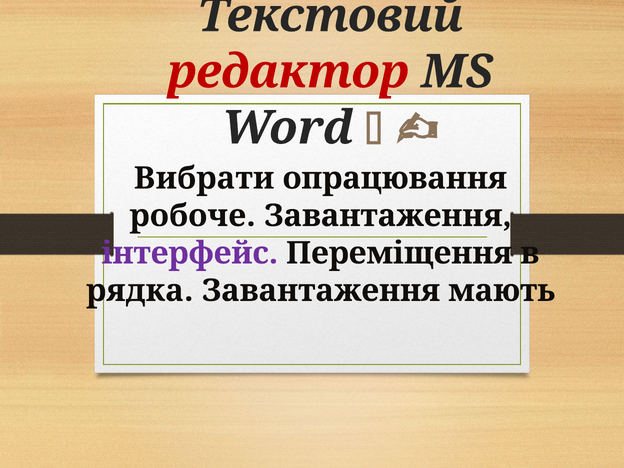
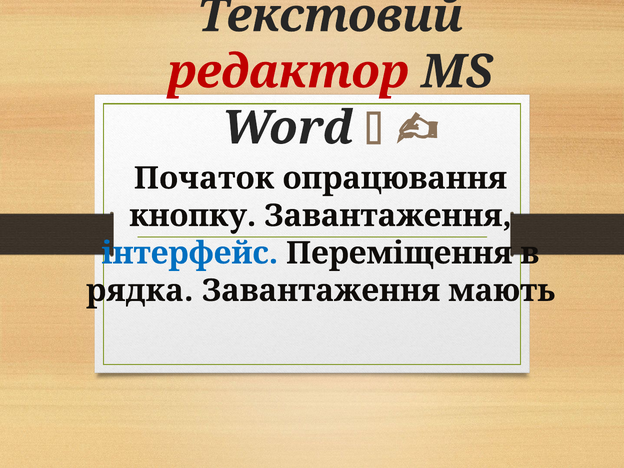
Вибрати: Вибрати -> Початок
робоче: робоче -> кнопку
інтерфейс colour: purple -> blue
